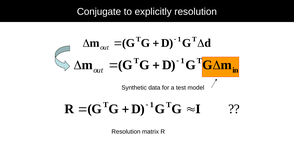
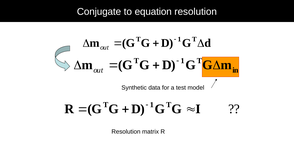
explicitly: explicitly -> equation
